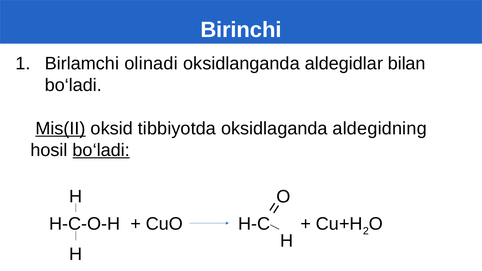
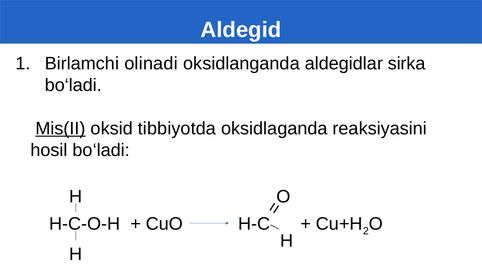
Birinchi: Birinchi -> Aldegid
bilan: bilan -> sirka
aldegidning: aldegidning -> reaksiyasini
bo‘ladi at (101, 150) underline: present -> none
